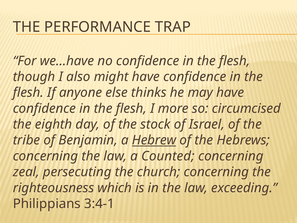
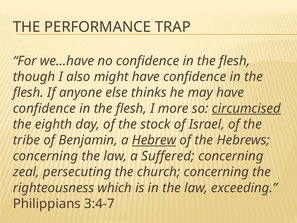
circumcised underline: none -> present
Counted: Counted -> Suffered
3:4-1: 3:4-1 -> 3:4-7
